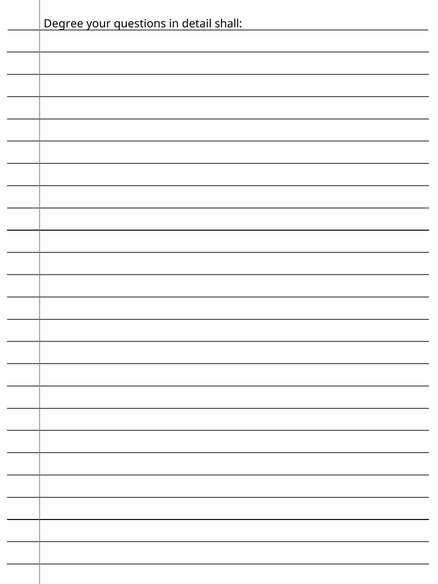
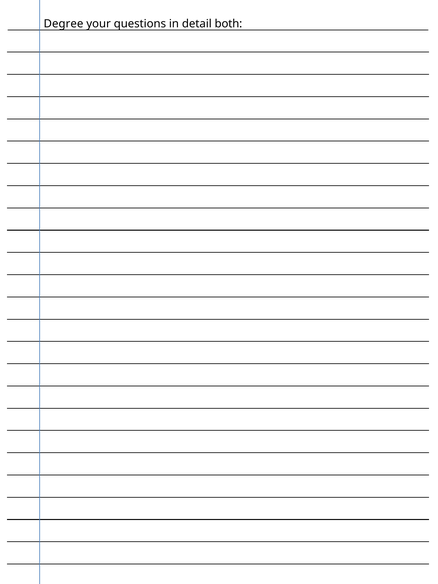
shall: shall -> both
